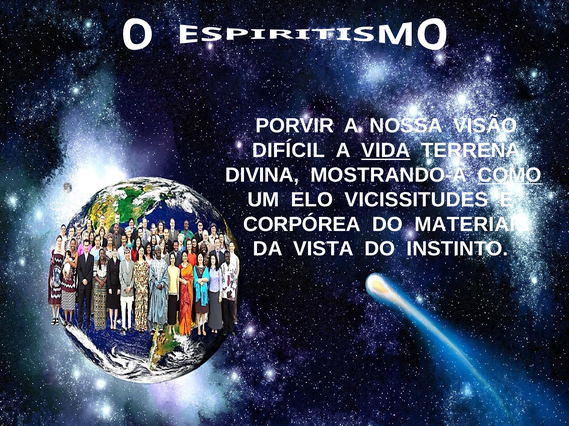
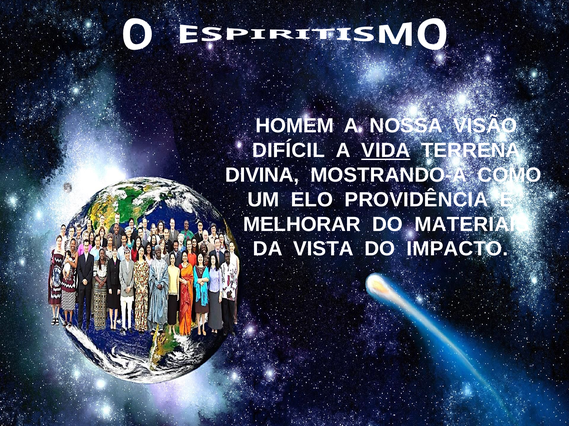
PORVIR: PORVIR -> HOMEM
COMO underline: present -> none
VICISSITUDES: VICISSITUDES -> PROVIDÊNCIA
CORPÓREA: CORPÓREA -> MELHORAR
INSTINTO: INSTINTO -> IMPACTO
